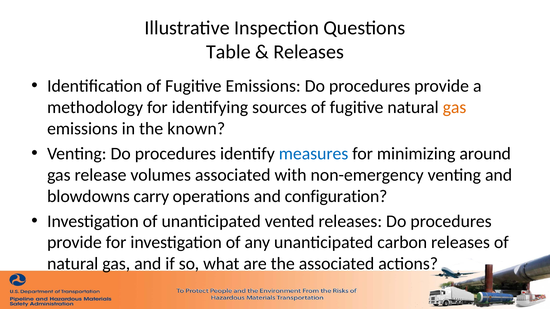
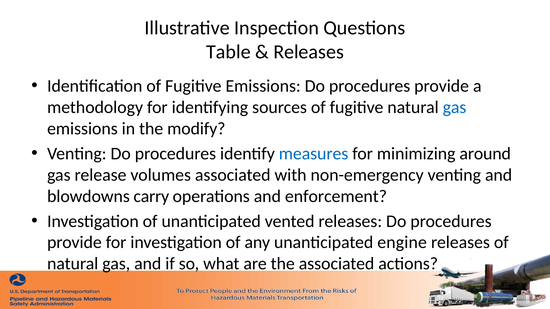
gas at (454, 107) colour: orange -> blue
known: known -> modify
configuration: configuration -> enforcement
carbon: carbon -> engine
